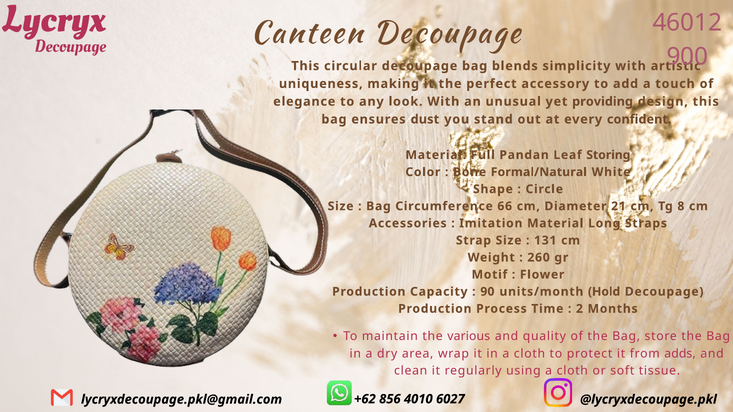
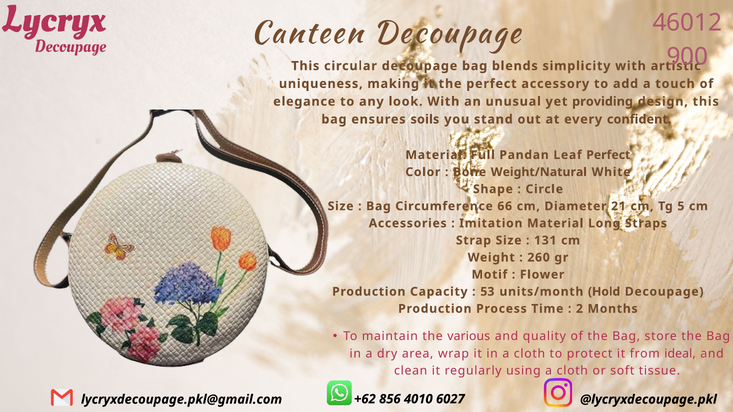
dust: dust -> soils
Leaf Storing: Storing -> Perfect
Formal/Natural: Formal/Natural -> Weight/Natural
8: 8 -> 5
90: 90 -> 53
adds: adds -> ideal
